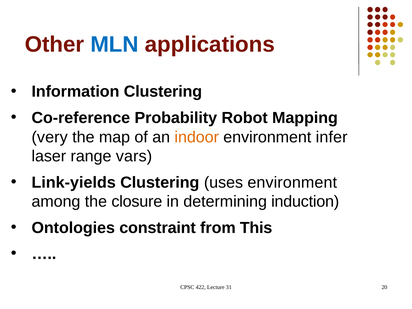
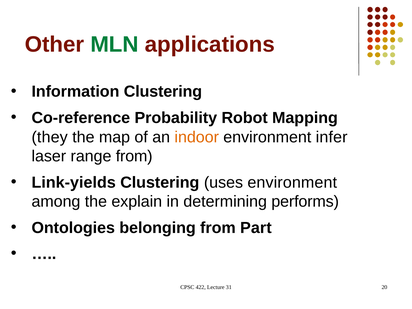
MLN colour: blue -> green
very: very -> they
range vars: vars -> from
closure: closure -> explain
induction: induction -> performs
constraint: constraint -> belonging
This: This -> Part
